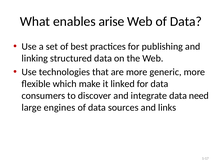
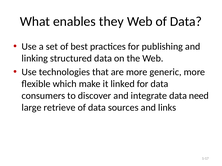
arise: arise -> they
engines: engines -> retrieve
